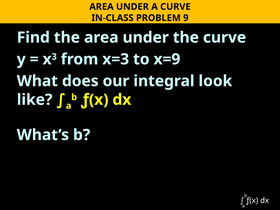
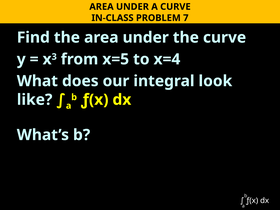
9: 9 -> 7
x=3: x=3 -> x=5
x=9: x=9 -> x=4
